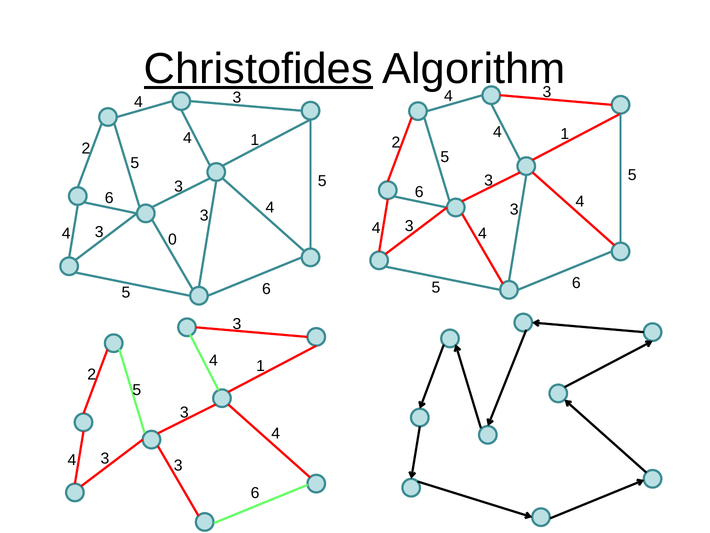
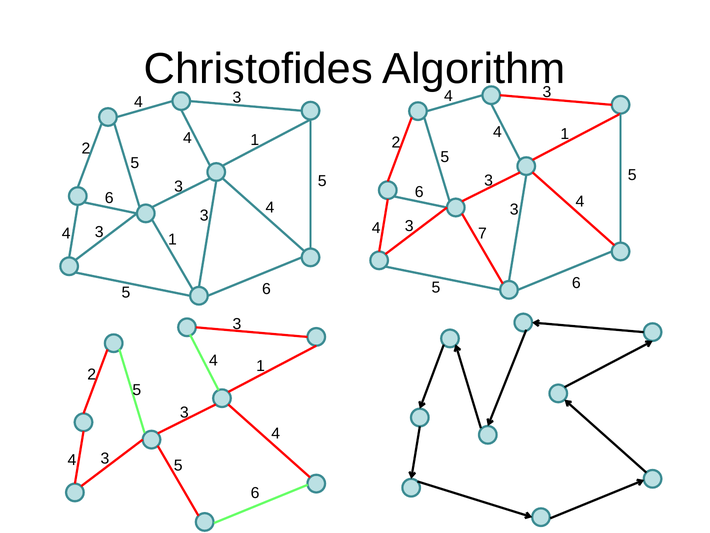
Christofides underline: present -> none
3 4: 4 -> 7
0 at (172, 239): 0 -> 1
4 3 3: 3 -> 5
